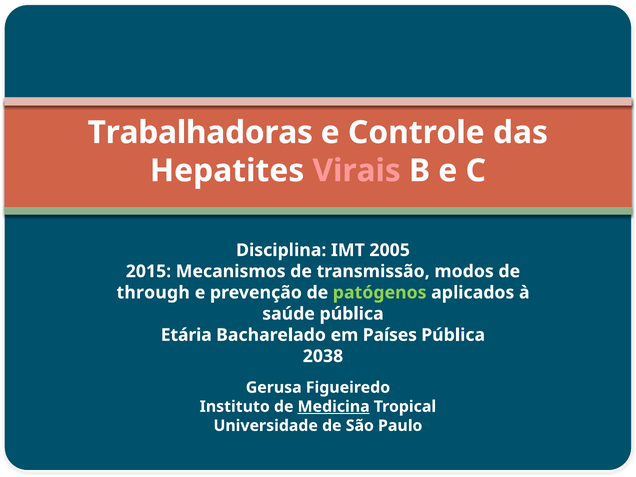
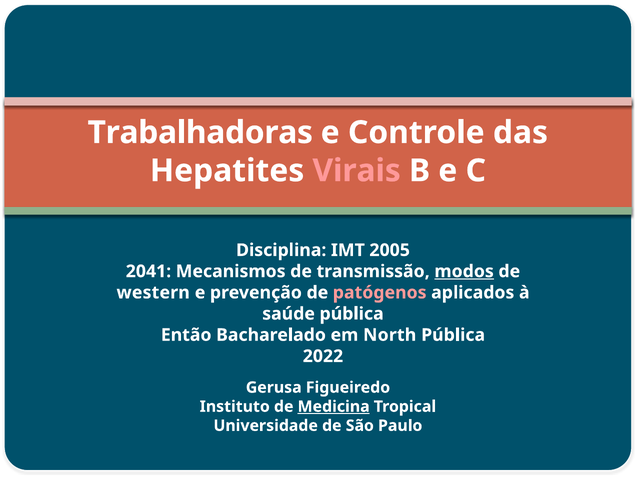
2015: 2015 -> 2041
modos underline: none -> present
through: through -> western
patógenos colour: light green -> pink
Etária: Etária -> Então
Países: Países -> North
2038: 2038 -> 2022
